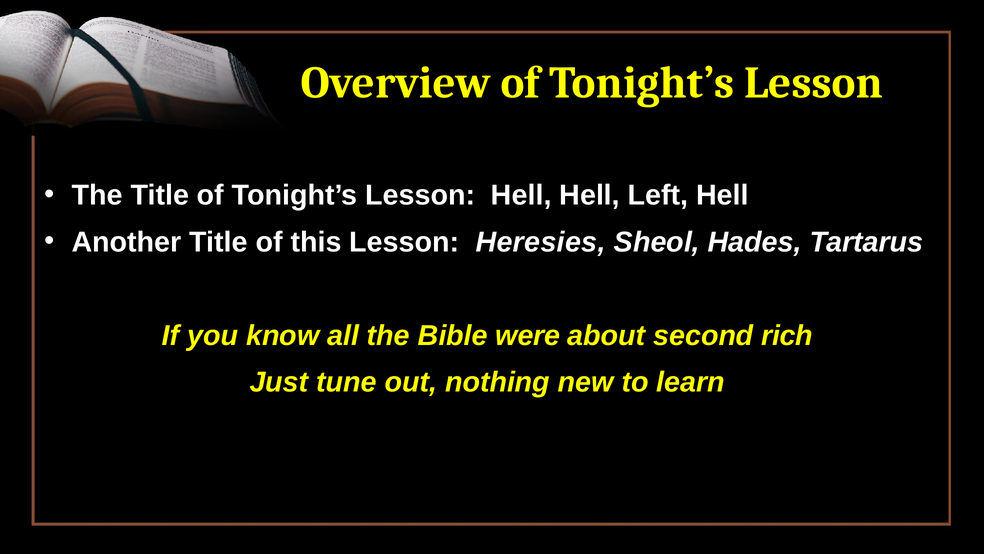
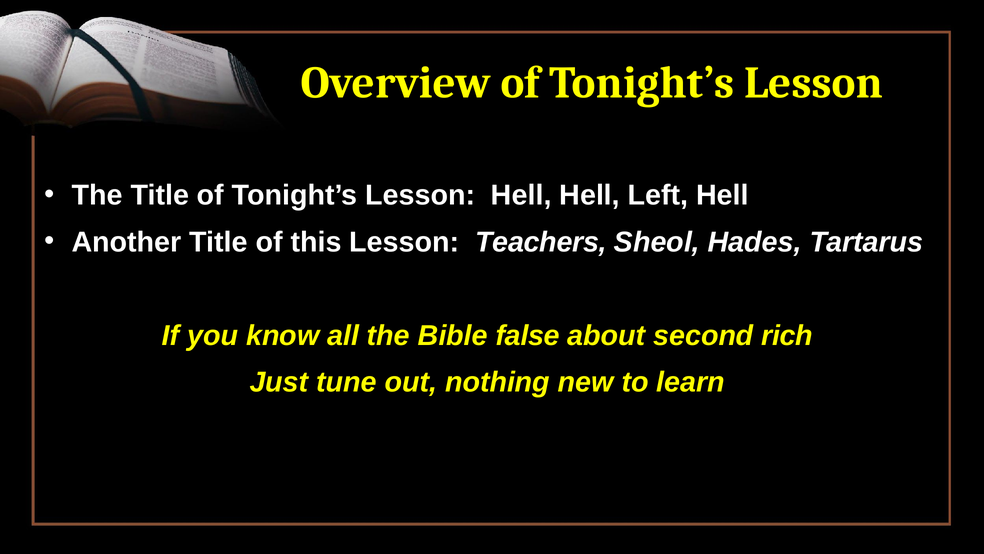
Heresies: Heresies -> Teachers
were: were -> false
